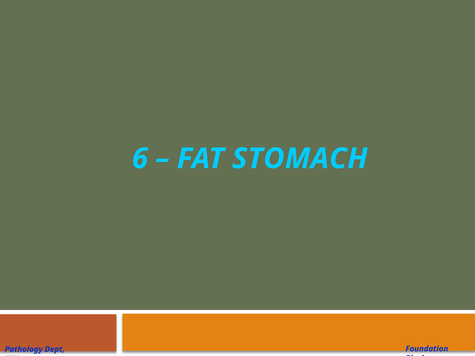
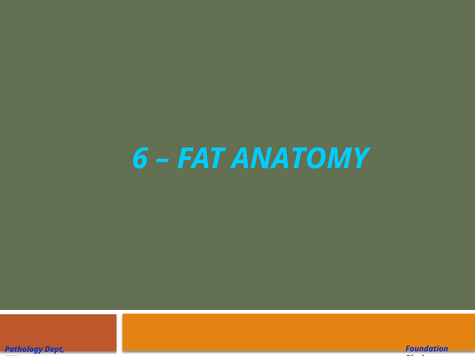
STOMACH: STOMACH -> ANATOMY
